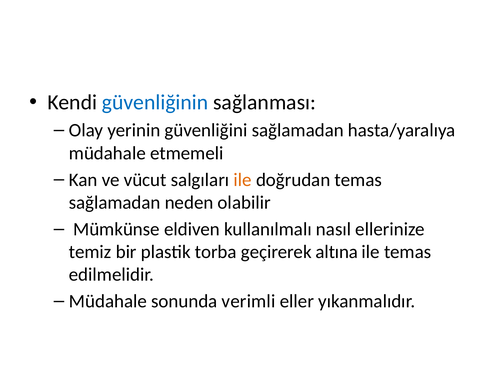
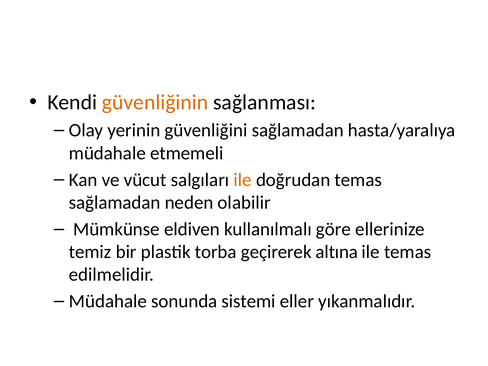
güvenliğinin colour: blue -> orange
nasıl: nasıl -> göre
verimli: verimli -> sistemi
